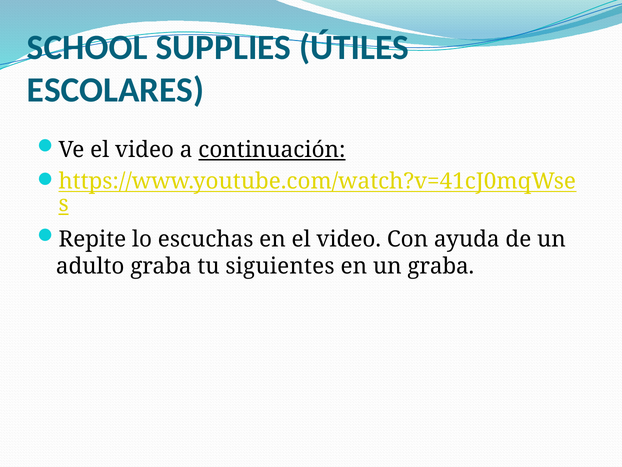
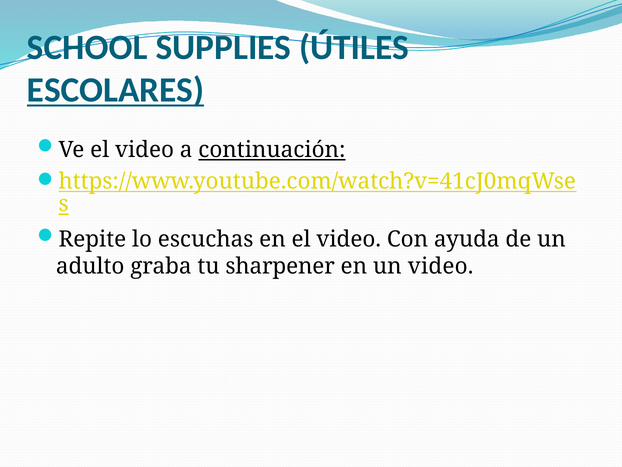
ESCOLARES underline: none -> present
siguientes: siguientes -> sharpener
un graba: graba -> video
